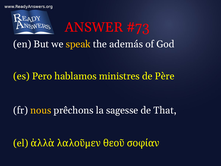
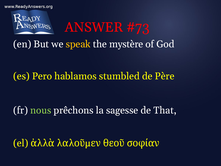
además: además -> mystère
ministres: ministres -> stumbled
nous colour: yellow -> light green
